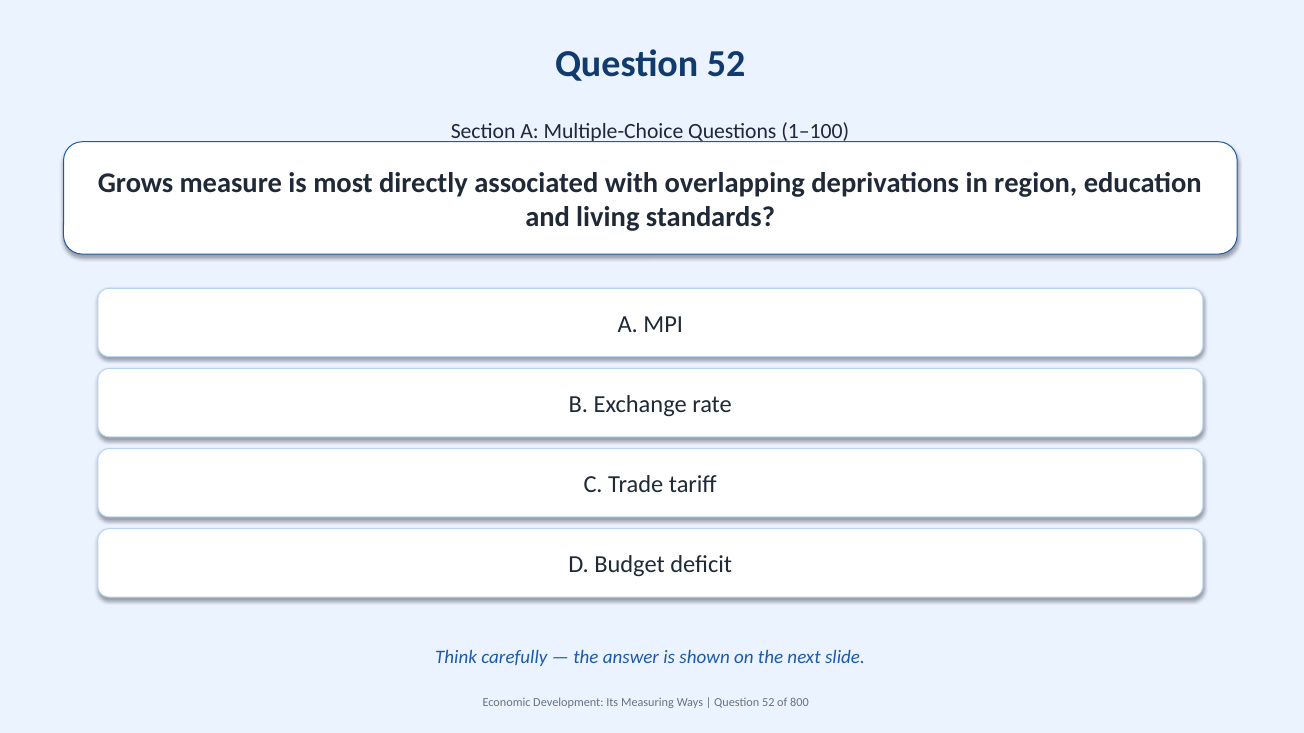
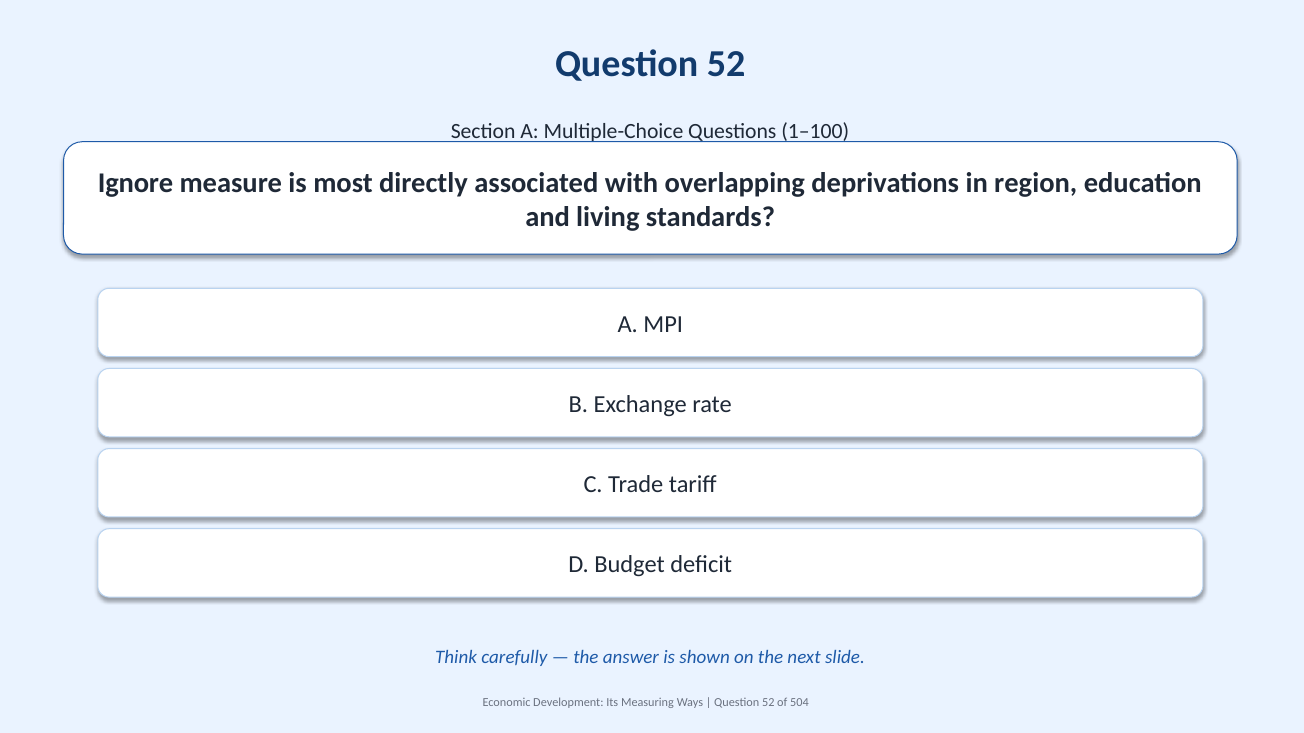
Grows: Grows -> Ignore
800: 800 -> 504
